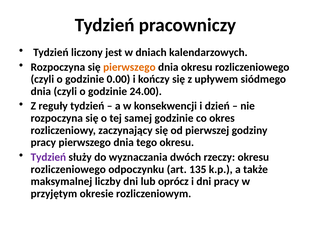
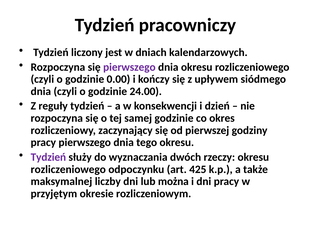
pierwszego at (129, 67) colour: orange -> purple
135: 135 -> 425
oprócz: oprócz -> można
